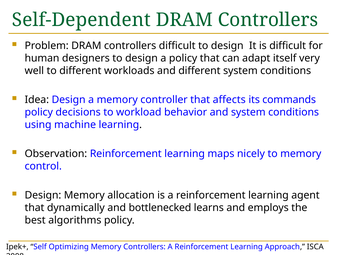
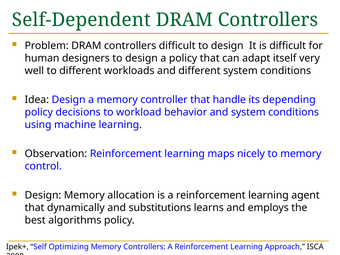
affects: affects -> handle
commands: commands -> depending
bottlenecked: bottlenecked -> substitutions
